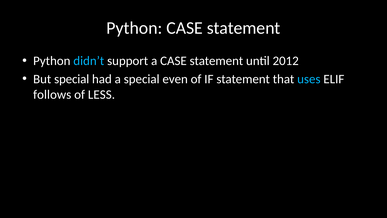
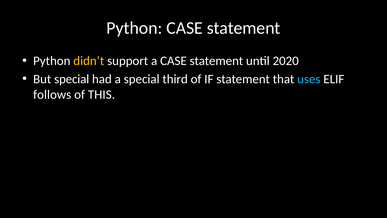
didn’t colour: light blue -> yellow
2012: 2012 -> 2020
even: even -> third
LESS: LESS -> THIS
